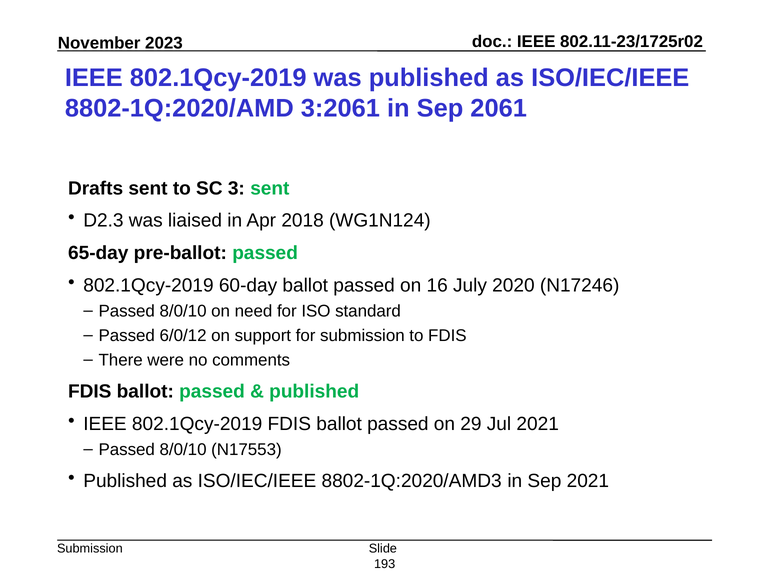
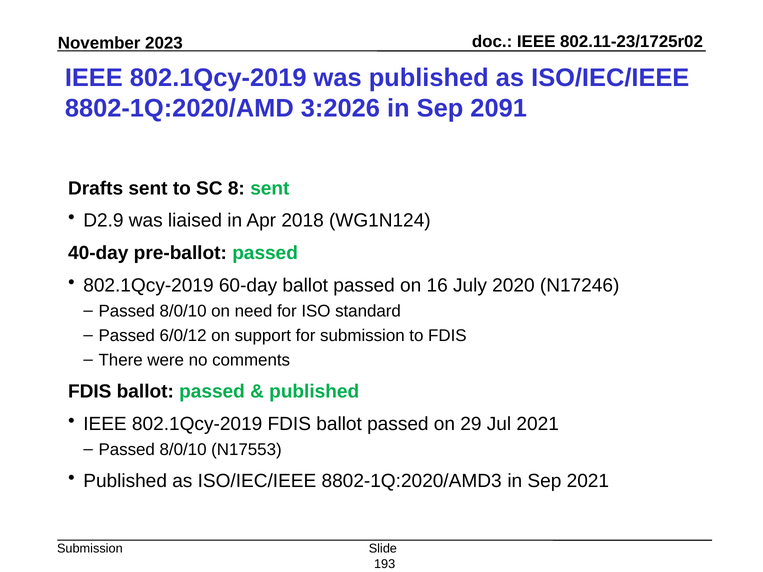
3:2061: 3:2061 -> 3:2026
2061: 2061 -> 2091
3: 3 -> 8
D2.3: D2.3 -> D2.9
65-day: 65-day -> 40-day
